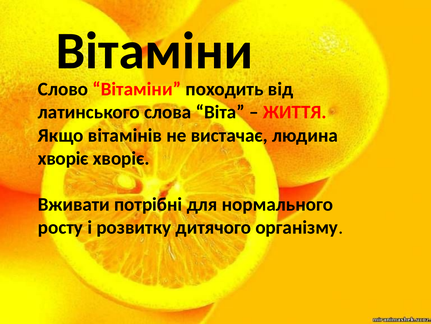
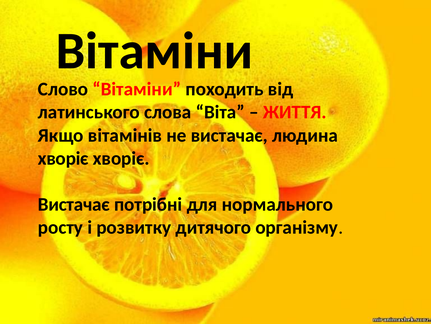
Вживати at (74, 204): Вживати -> Вистачає
